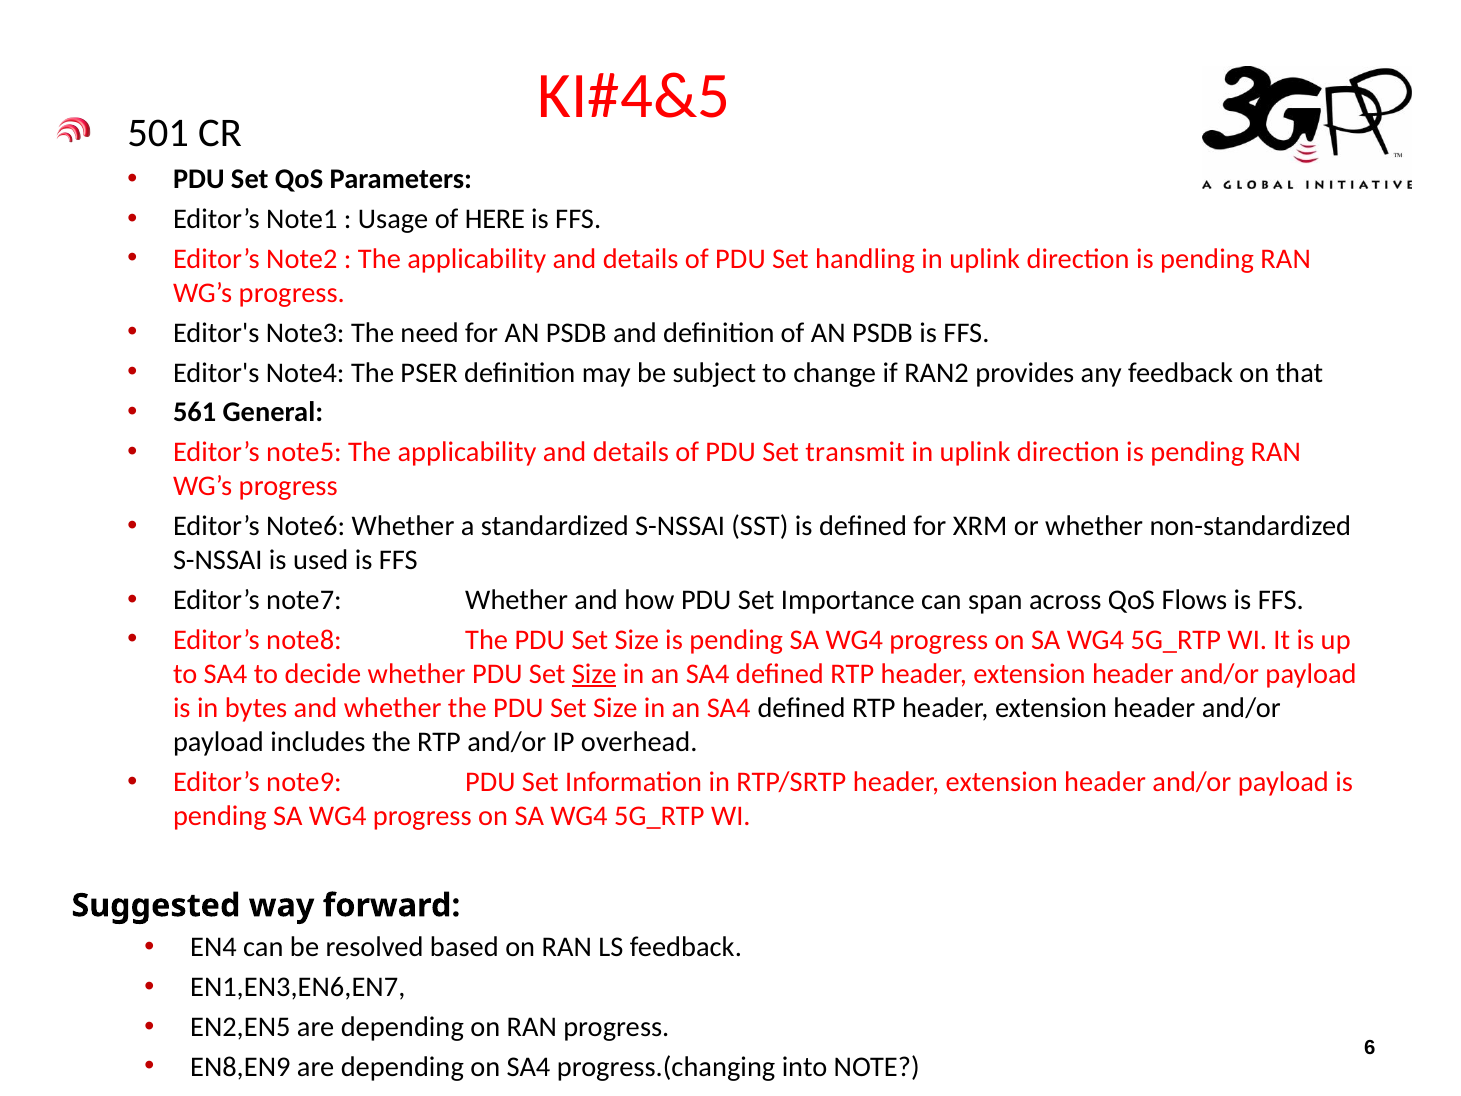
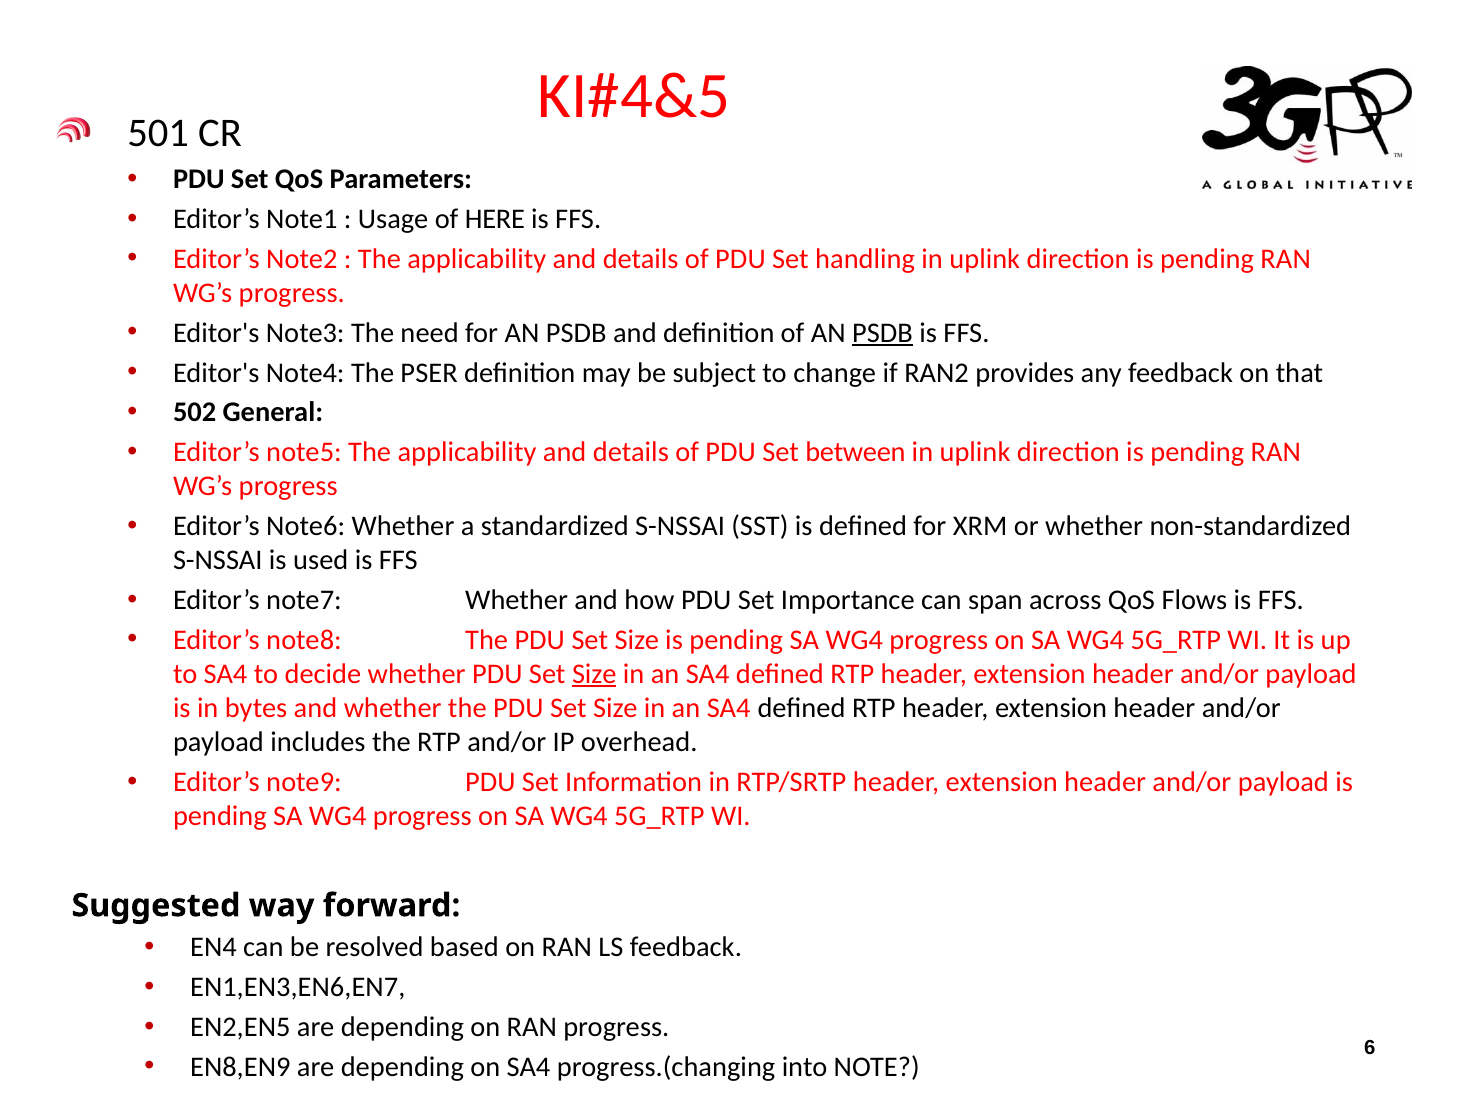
PSDB at (883, 333) underline: none -> present
561: 561 -> 502
transmit: transmit -> between
